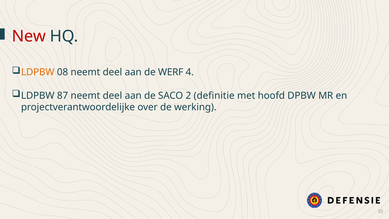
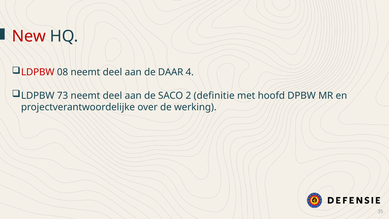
LDPBW at (38, 72) colour: orange -> red
WERF: WERF -> DAAR
87: 87 -> 73
